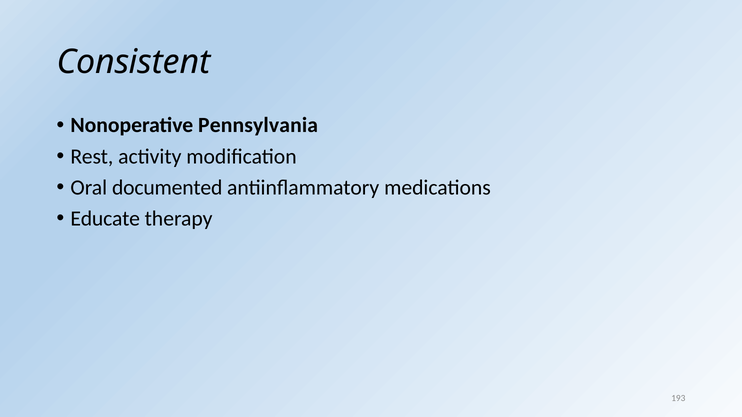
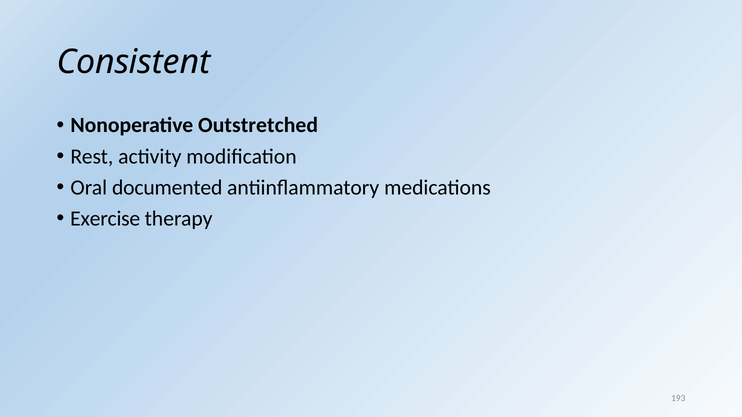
Pennsylvania: Pennsylvania -> Outstretched
Educate: Educate -> Exercise
